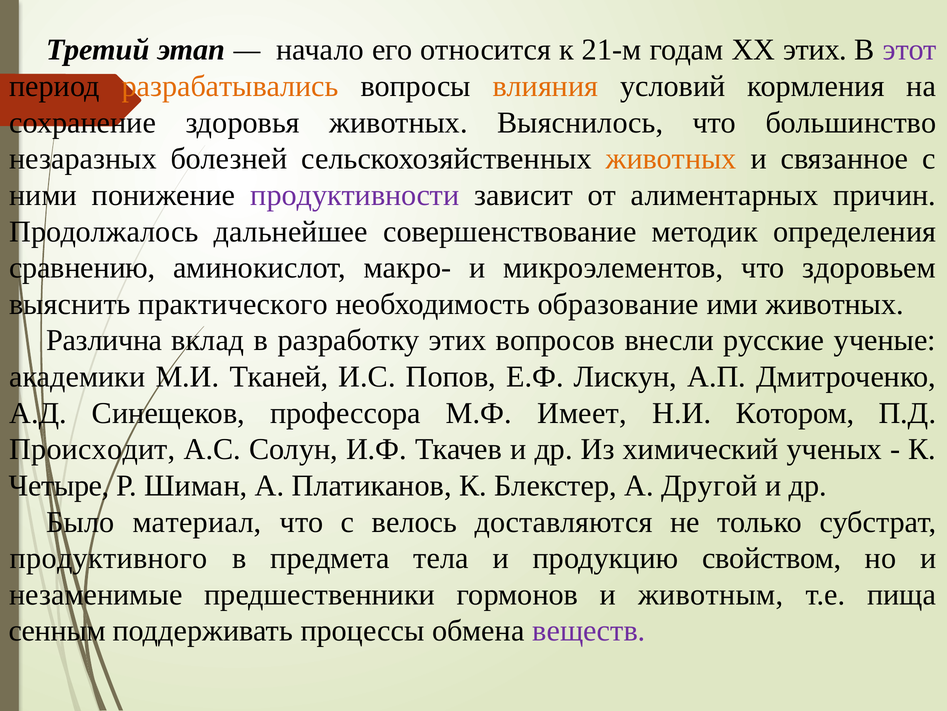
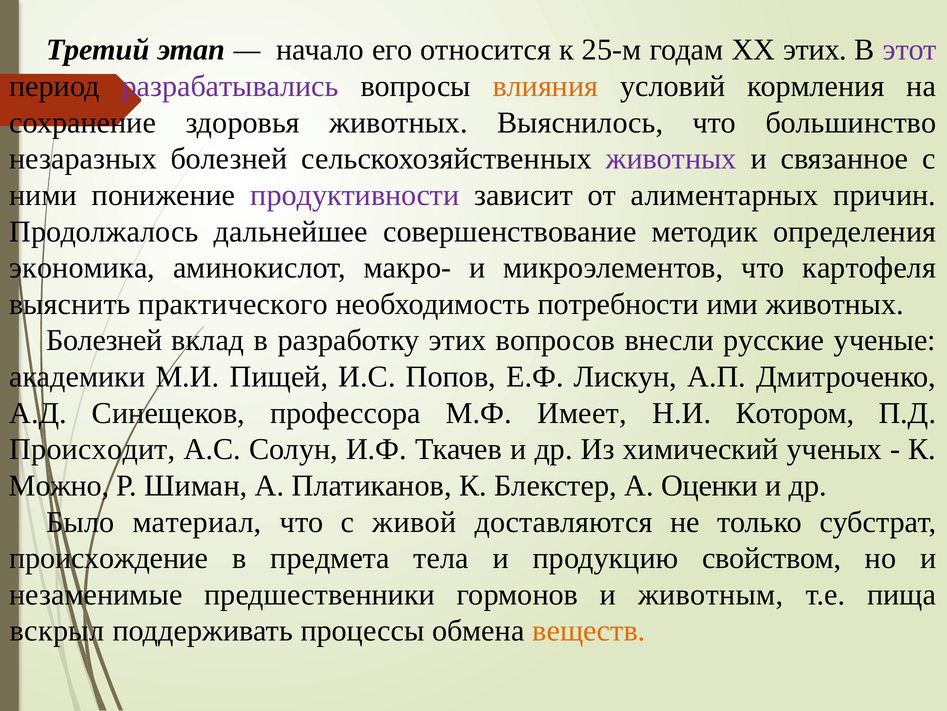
21-м: 21-м -> 25-м
разрабатывались colour: orange -> purple
животных at (671, 159) colour: orange -> purple
сравнению: сравнению -> экономика
здоровьем: здоровьем -> картофеля
образование: образование -> потребности
Различна at (104, 340): Различна -> Болезней
Тканей: Тканей -> Пищей
Четыре: Четыре -> Можно
Другой: Другой -> Оценки
велось: велось -> живой
продуктивного: продуктивного -> происхождение
сенным: сенным -> вскрыл
веществ colour: purple -> orange
